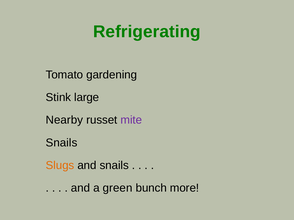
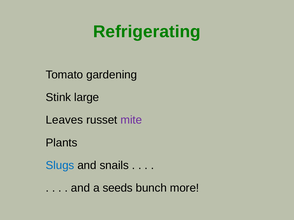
Nearby: Nearby -> Leaves
Snails at (62, 143): Snails -> Plants
Slugs colour: orange -> blue
green: green -> seeds
